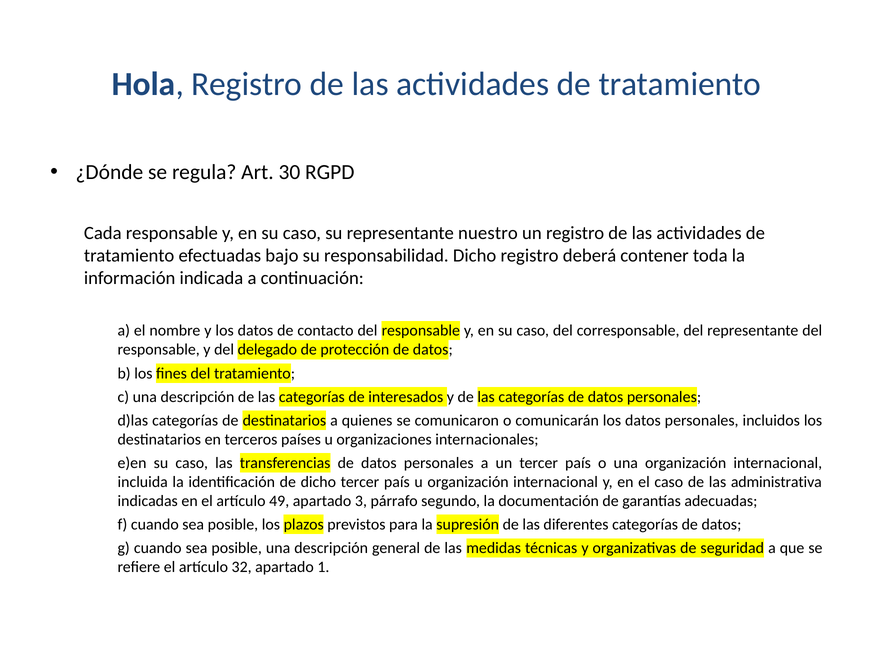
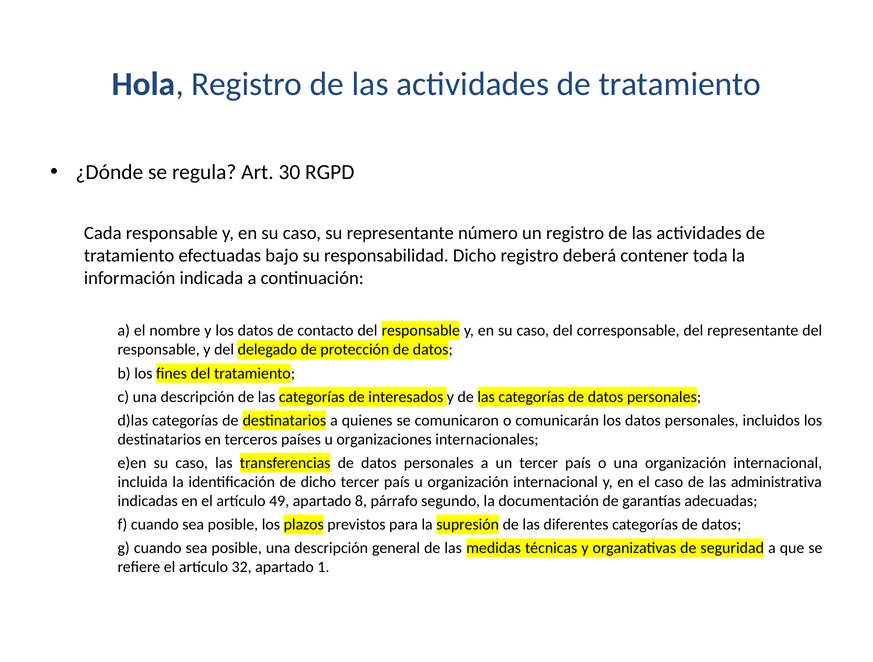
nuestro: nuestro -> número
3: 3 -> 8
